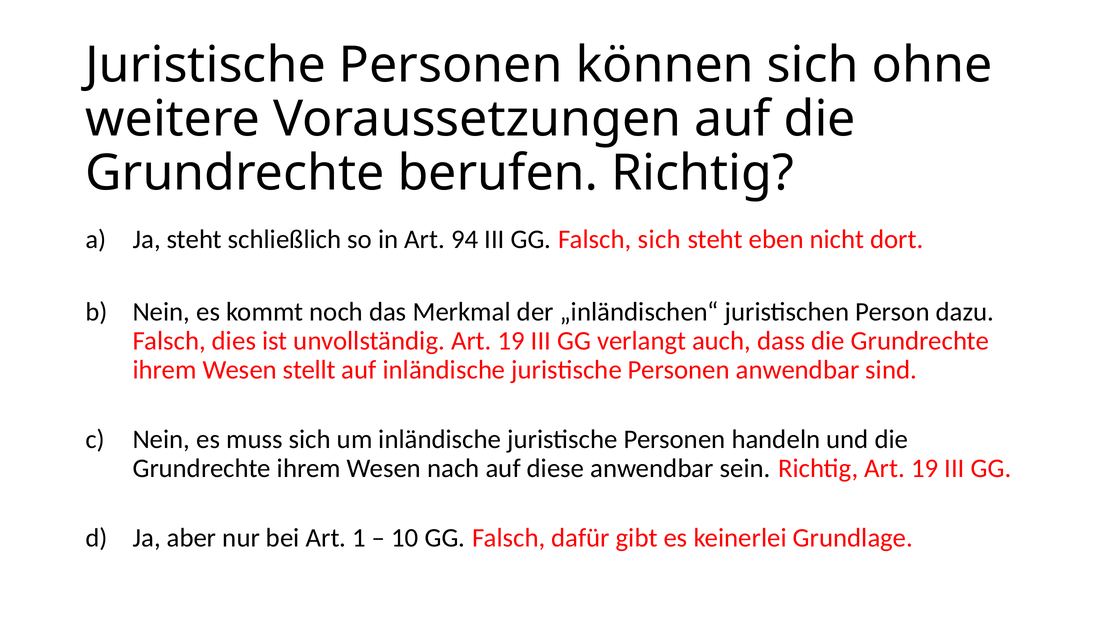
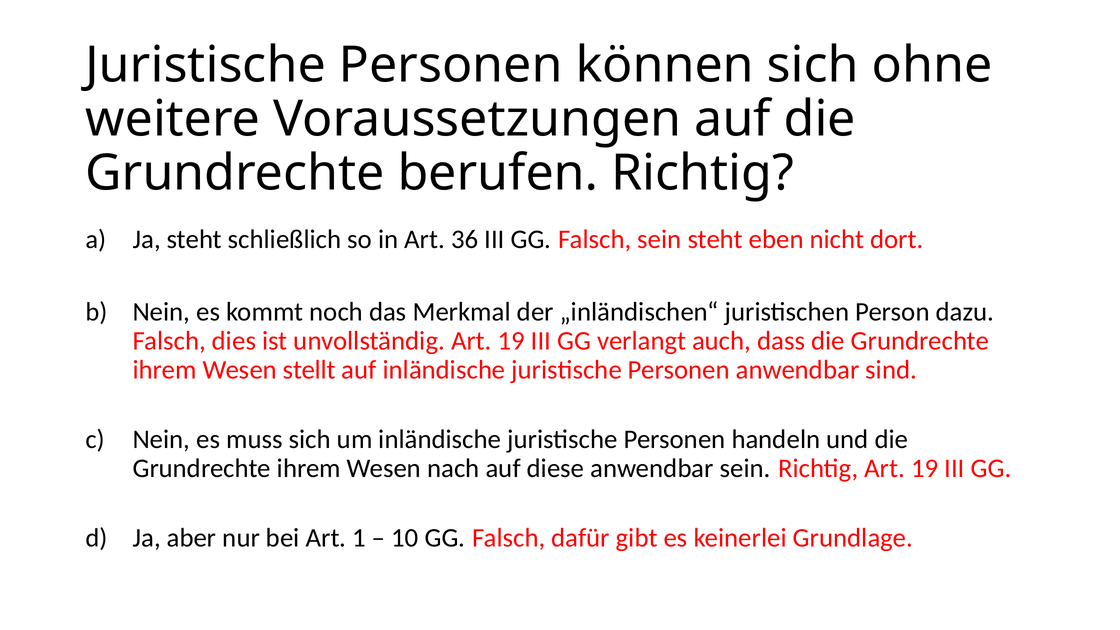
94: 94 -> 36
Falsch sich: sich -> sein
